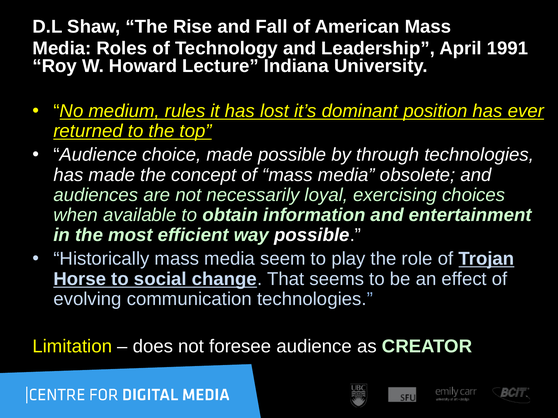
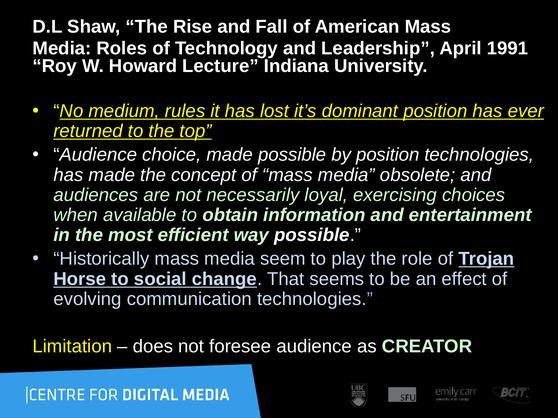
by through: through -> position
